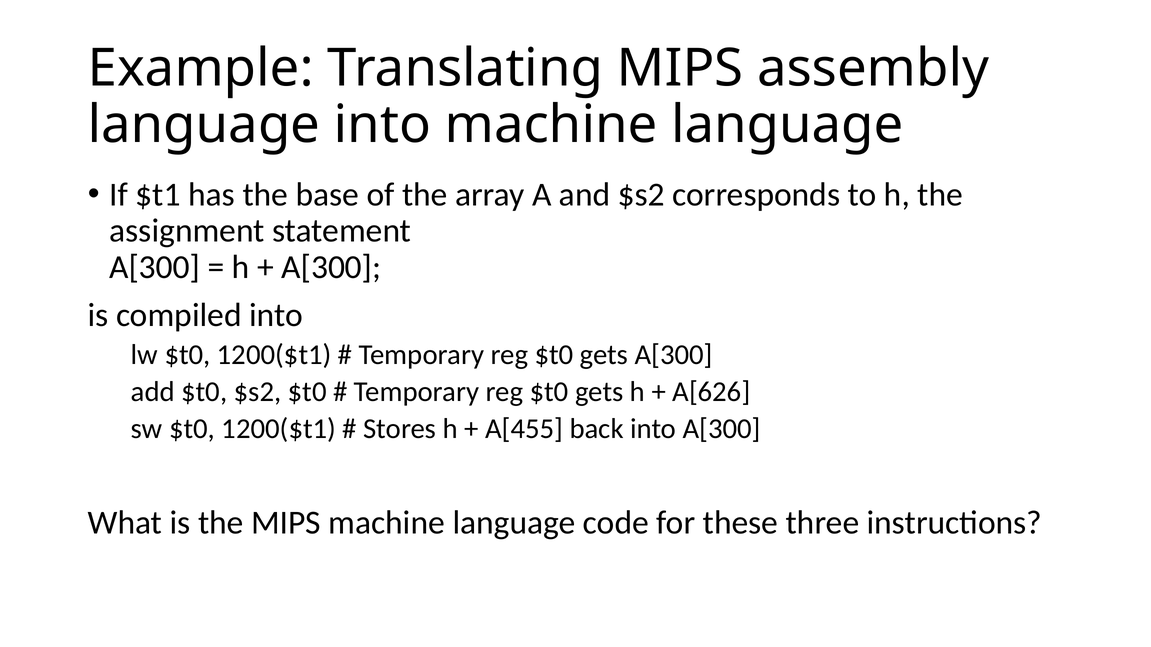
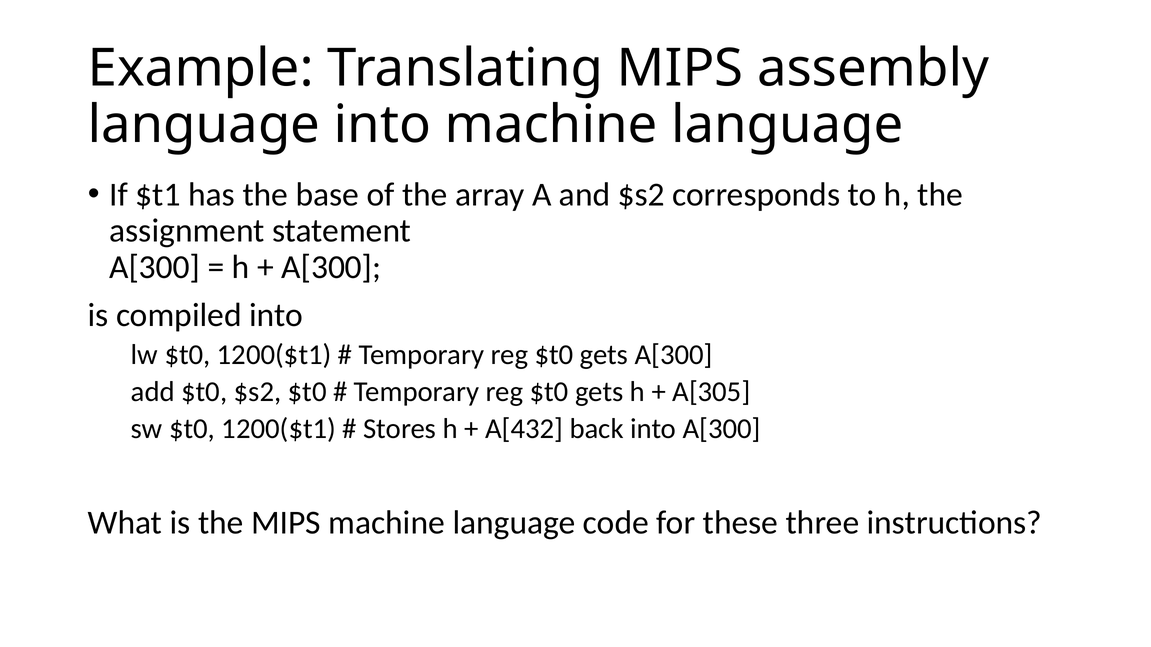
A[626: A[626 -> A[305
A[455: A[455 -> A[432
